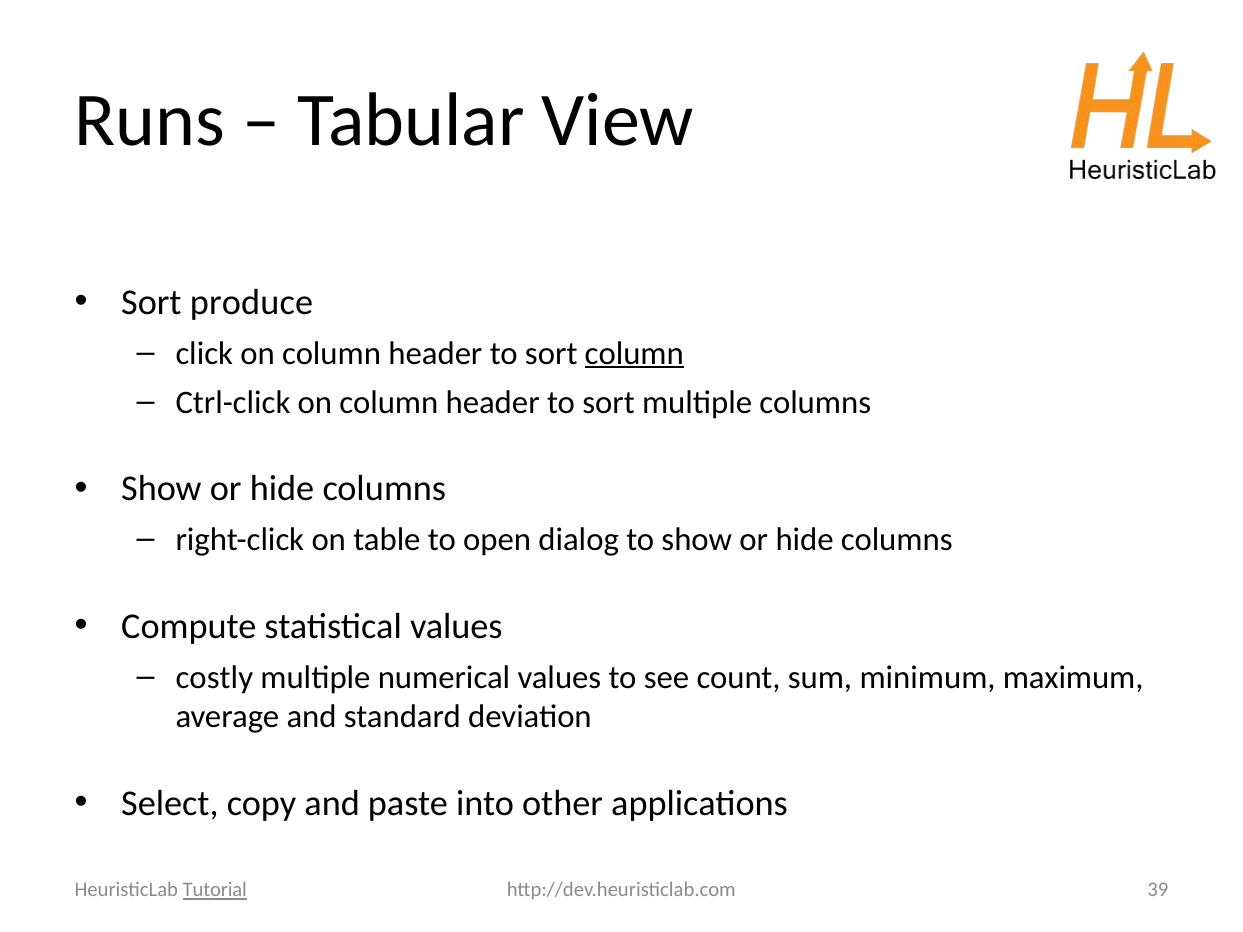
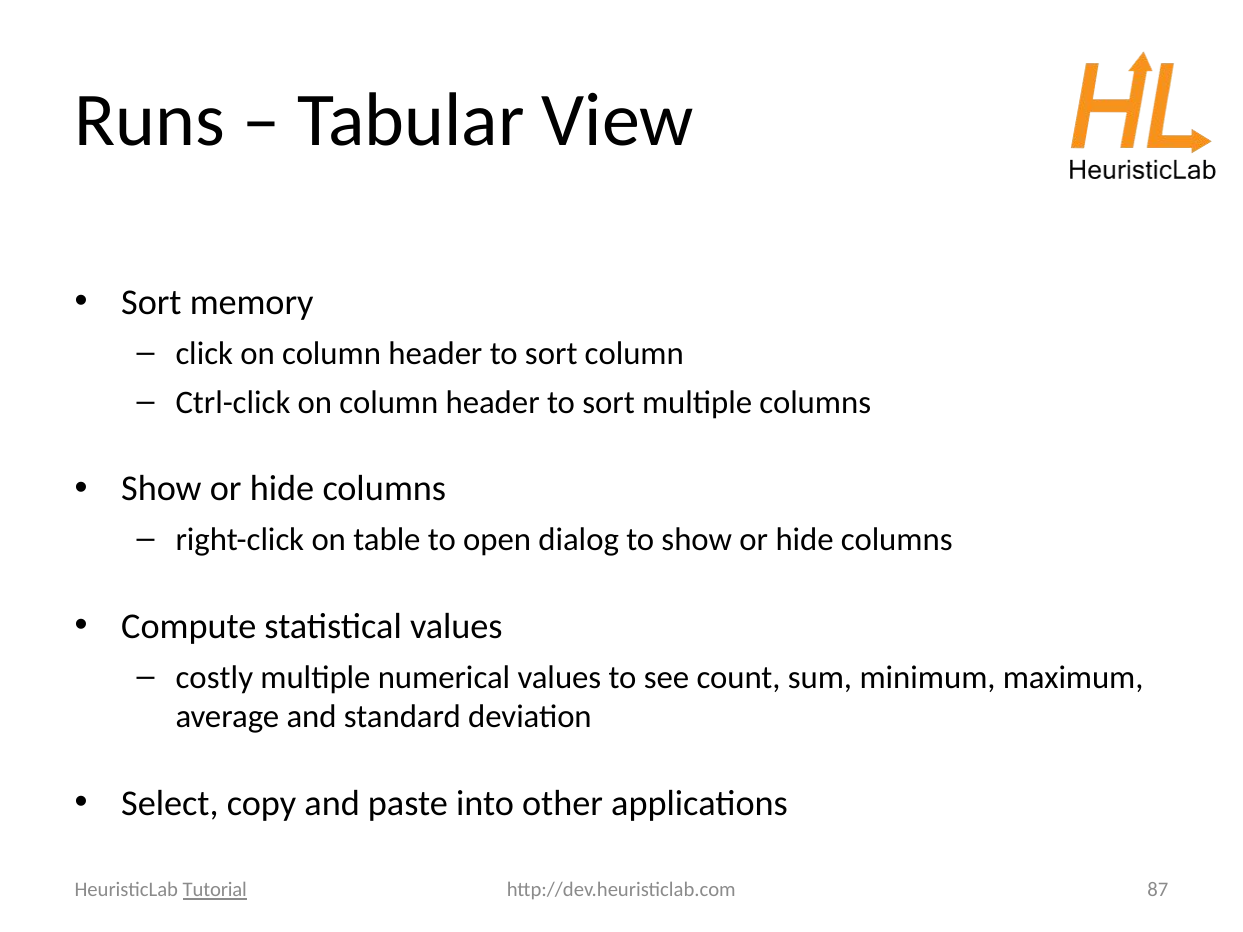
produce: produce -> memory
column at (634, 353) underline: present -> none
39: 39 -> 87
